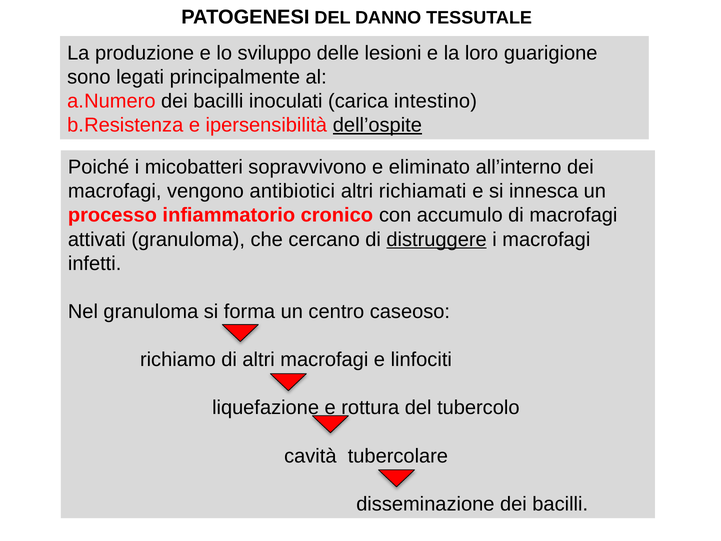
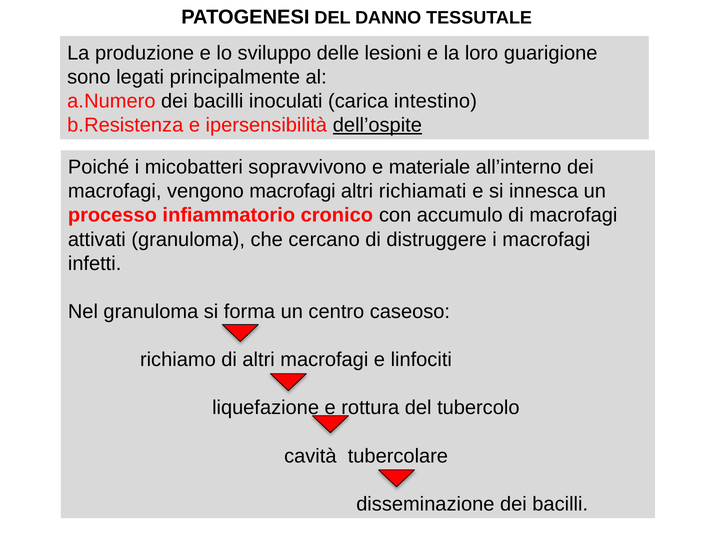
eliminato: eliminato -> materiale
vengono antibiotici: antibiotici -> macrofagi
distruggere underline: present -> none
